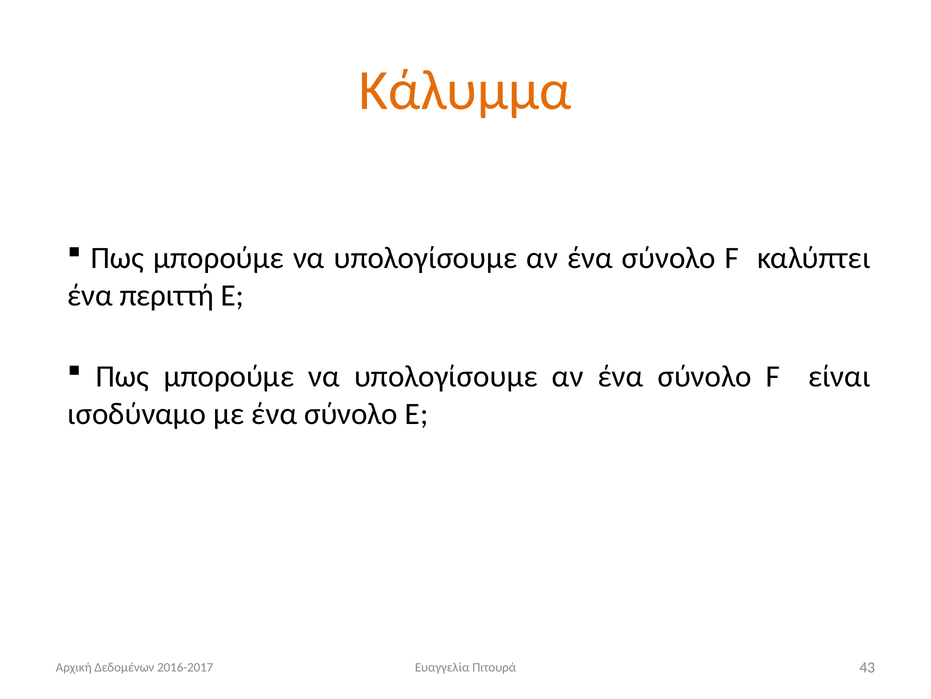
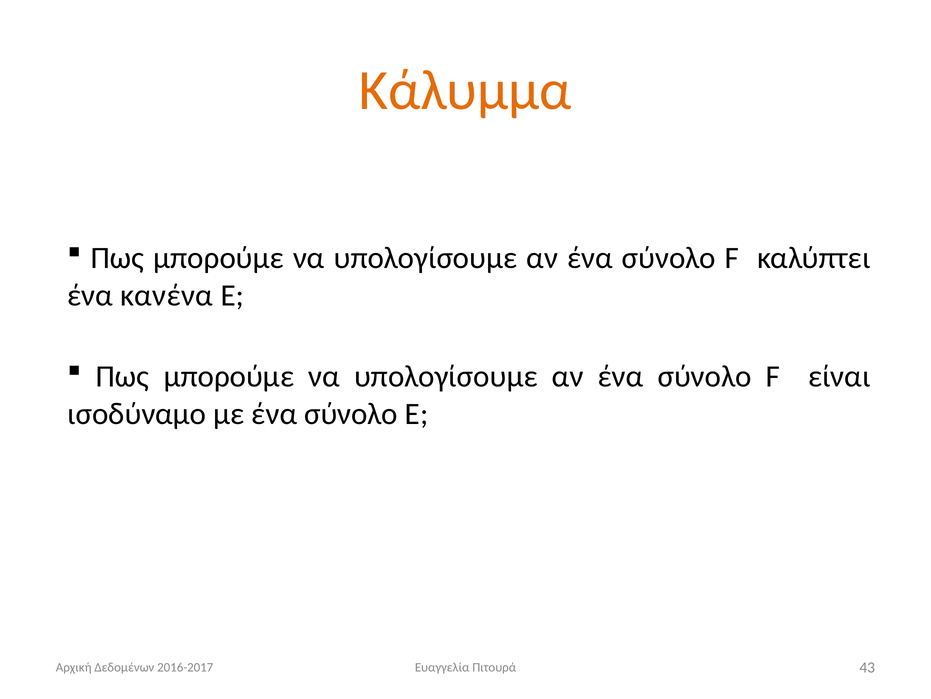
περιττή: περιττή -> κανένα
